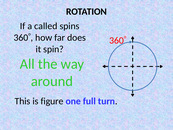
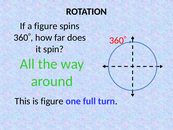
a called: called -> figure
